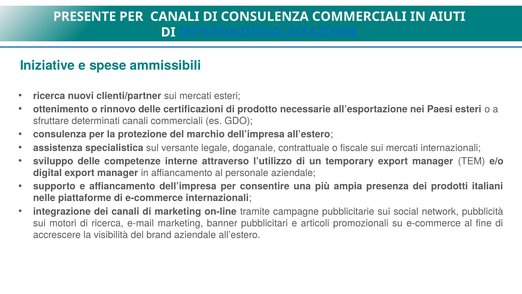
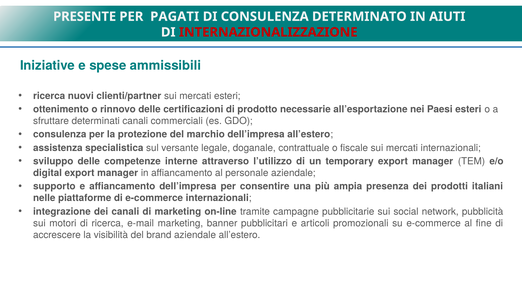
PER CANALI: CANALI -> PAGATI
CONSULENZA COMMERCIALI: COMMERCIALI -> DETERMINATO
INTERNAZIONALIZZAZIONE colour: blue -> red
